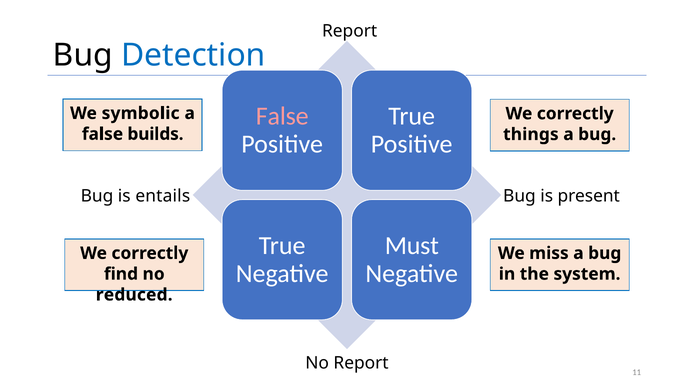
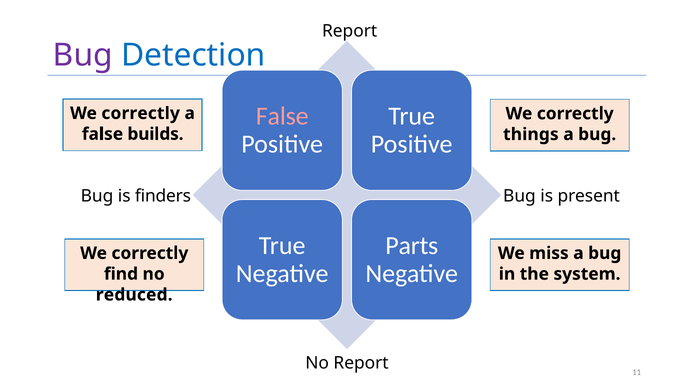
Bug at (83, 55) colour: black -> purple
symbolic at (141, 113): symbolic -> correctly
entails: entails -> finders
Must: Must -> Parts
